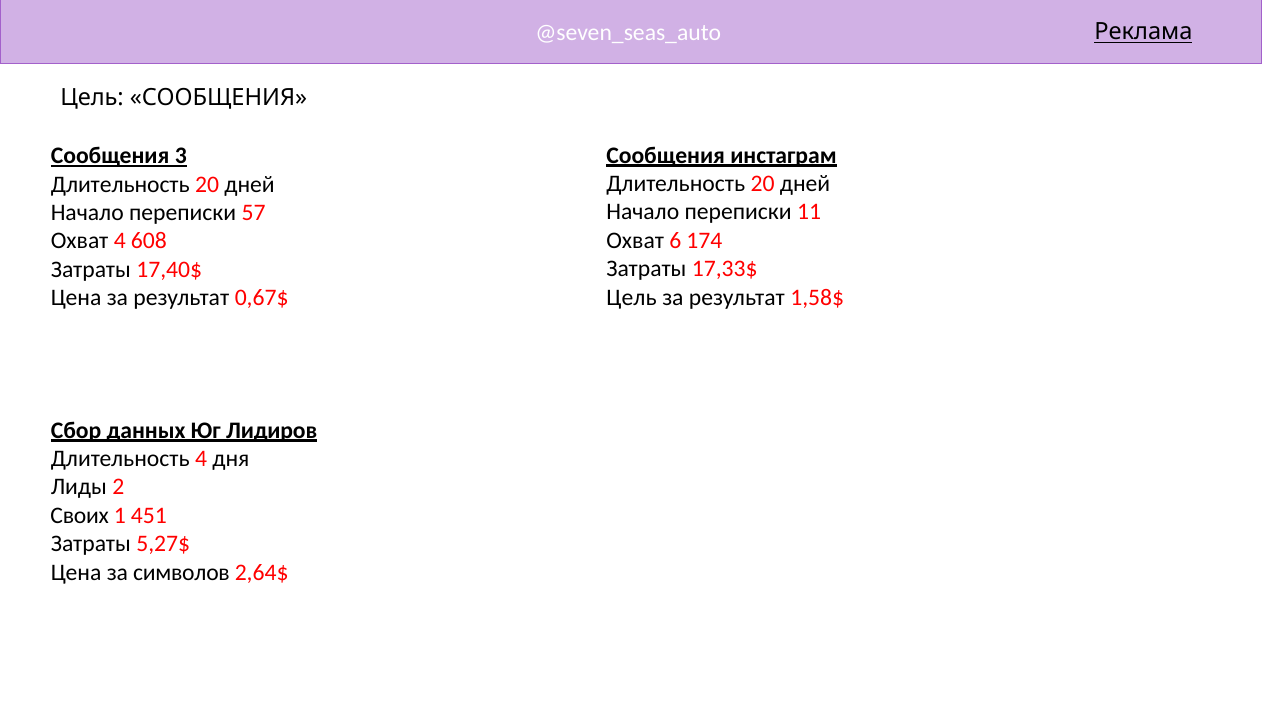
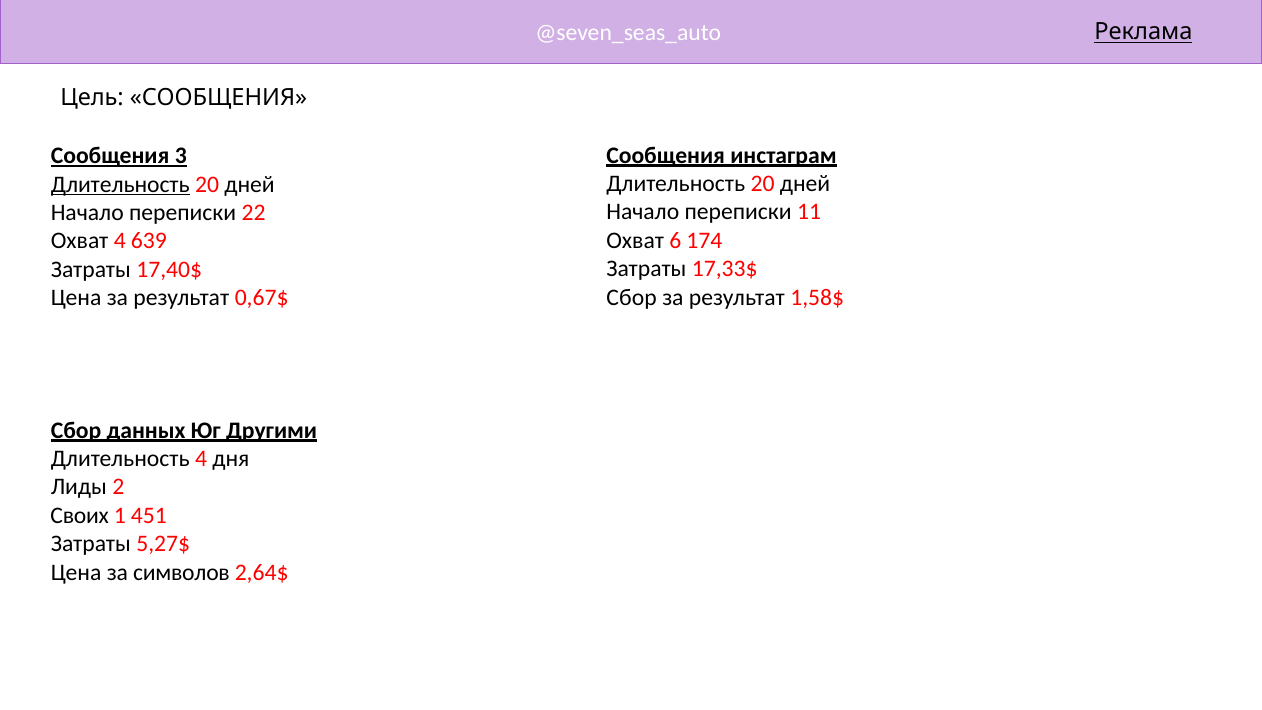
Длительность at (120, 184) underline: none -> present
57: 57 -> 22
608: 608 -> 639
Цель at (632, 297): Цель -> Сбор
Лидиров: Лидиров -> Другими
